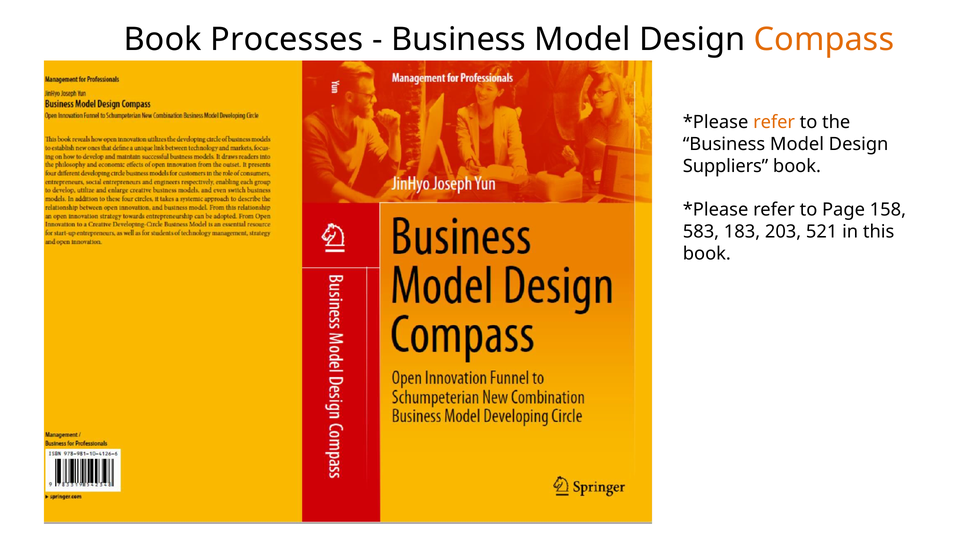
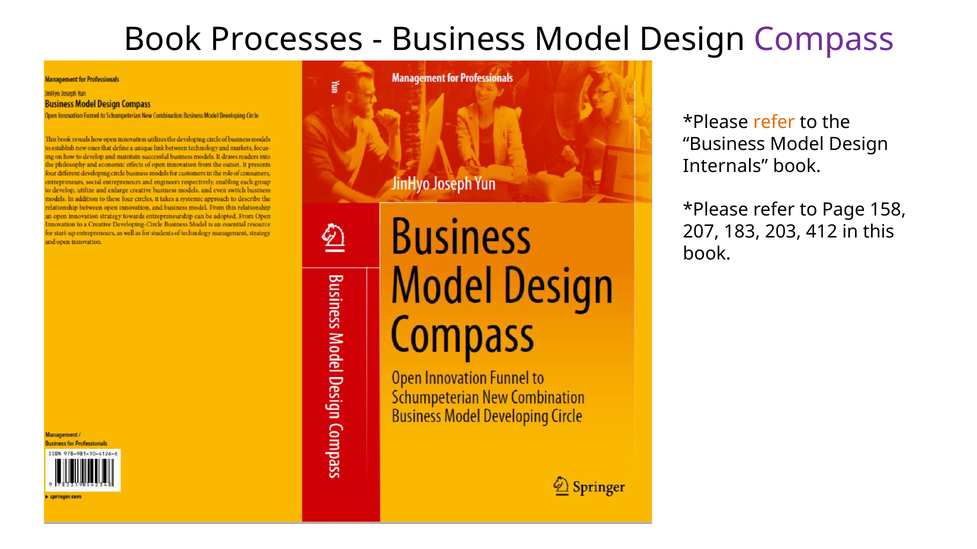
Compass colour: orange -> purple
Suppliers: Suppliers -> Internals
583: 583 -> 207
521: 521 -> 412
